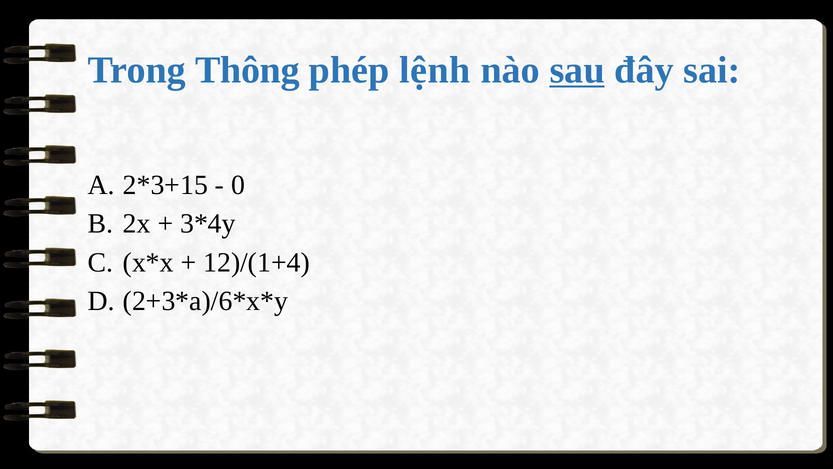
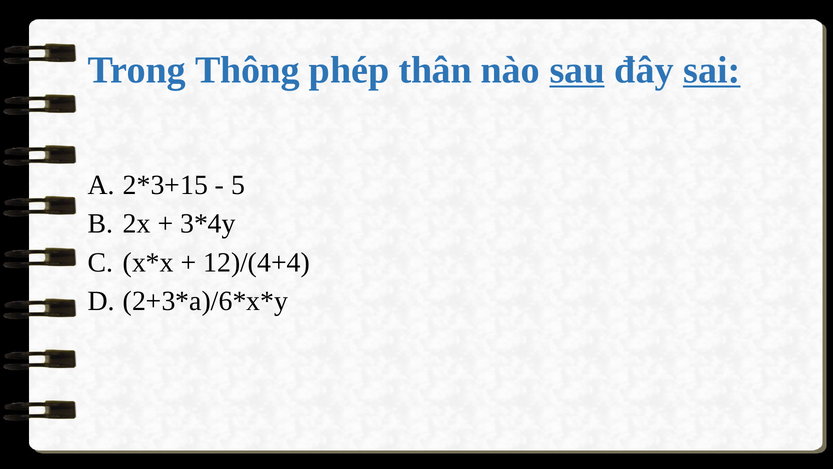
lệnh: lệnh -> thân
sai underline: none -> present
0: 0 -> 5
12)/(1+4: 12)/(1+4 -> 12)/(4+4
